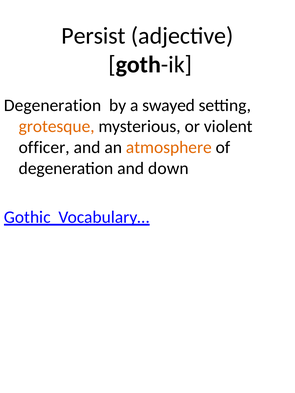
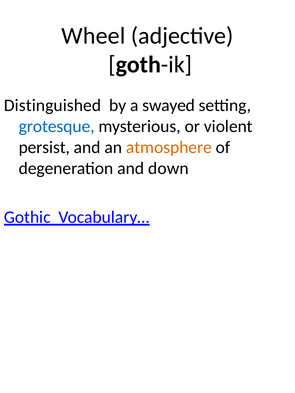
Persist: Persist -> Wheel
Degeneration at (53, 105): Degeneration -> Distinguished
grotesque colour: orange -> blue
officer: officer -> persist
